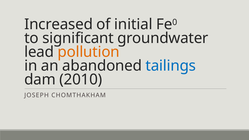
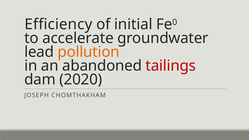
Increased: Increased -> Efficiency
significant: significant -> accelerate
tailings colour: blue -> red
2010: 2010 -> 2020
